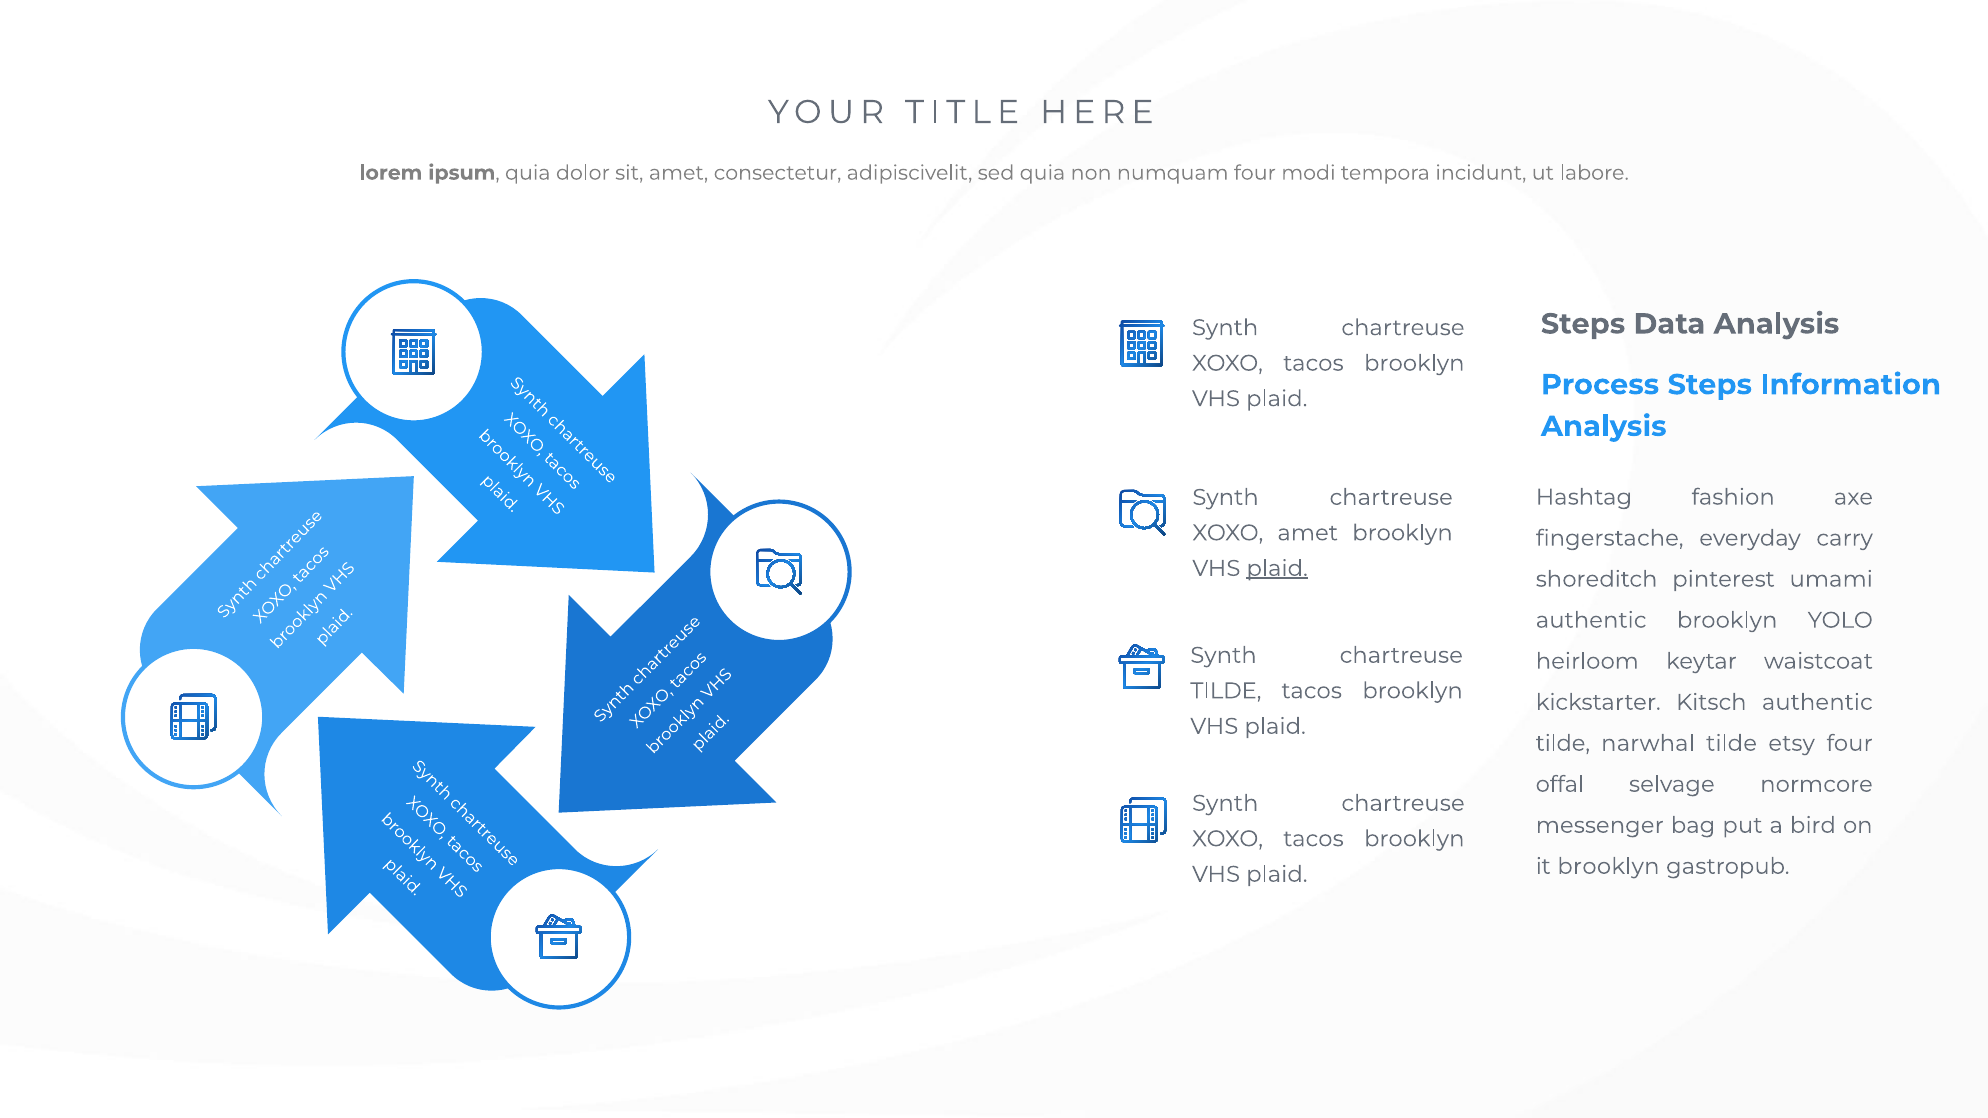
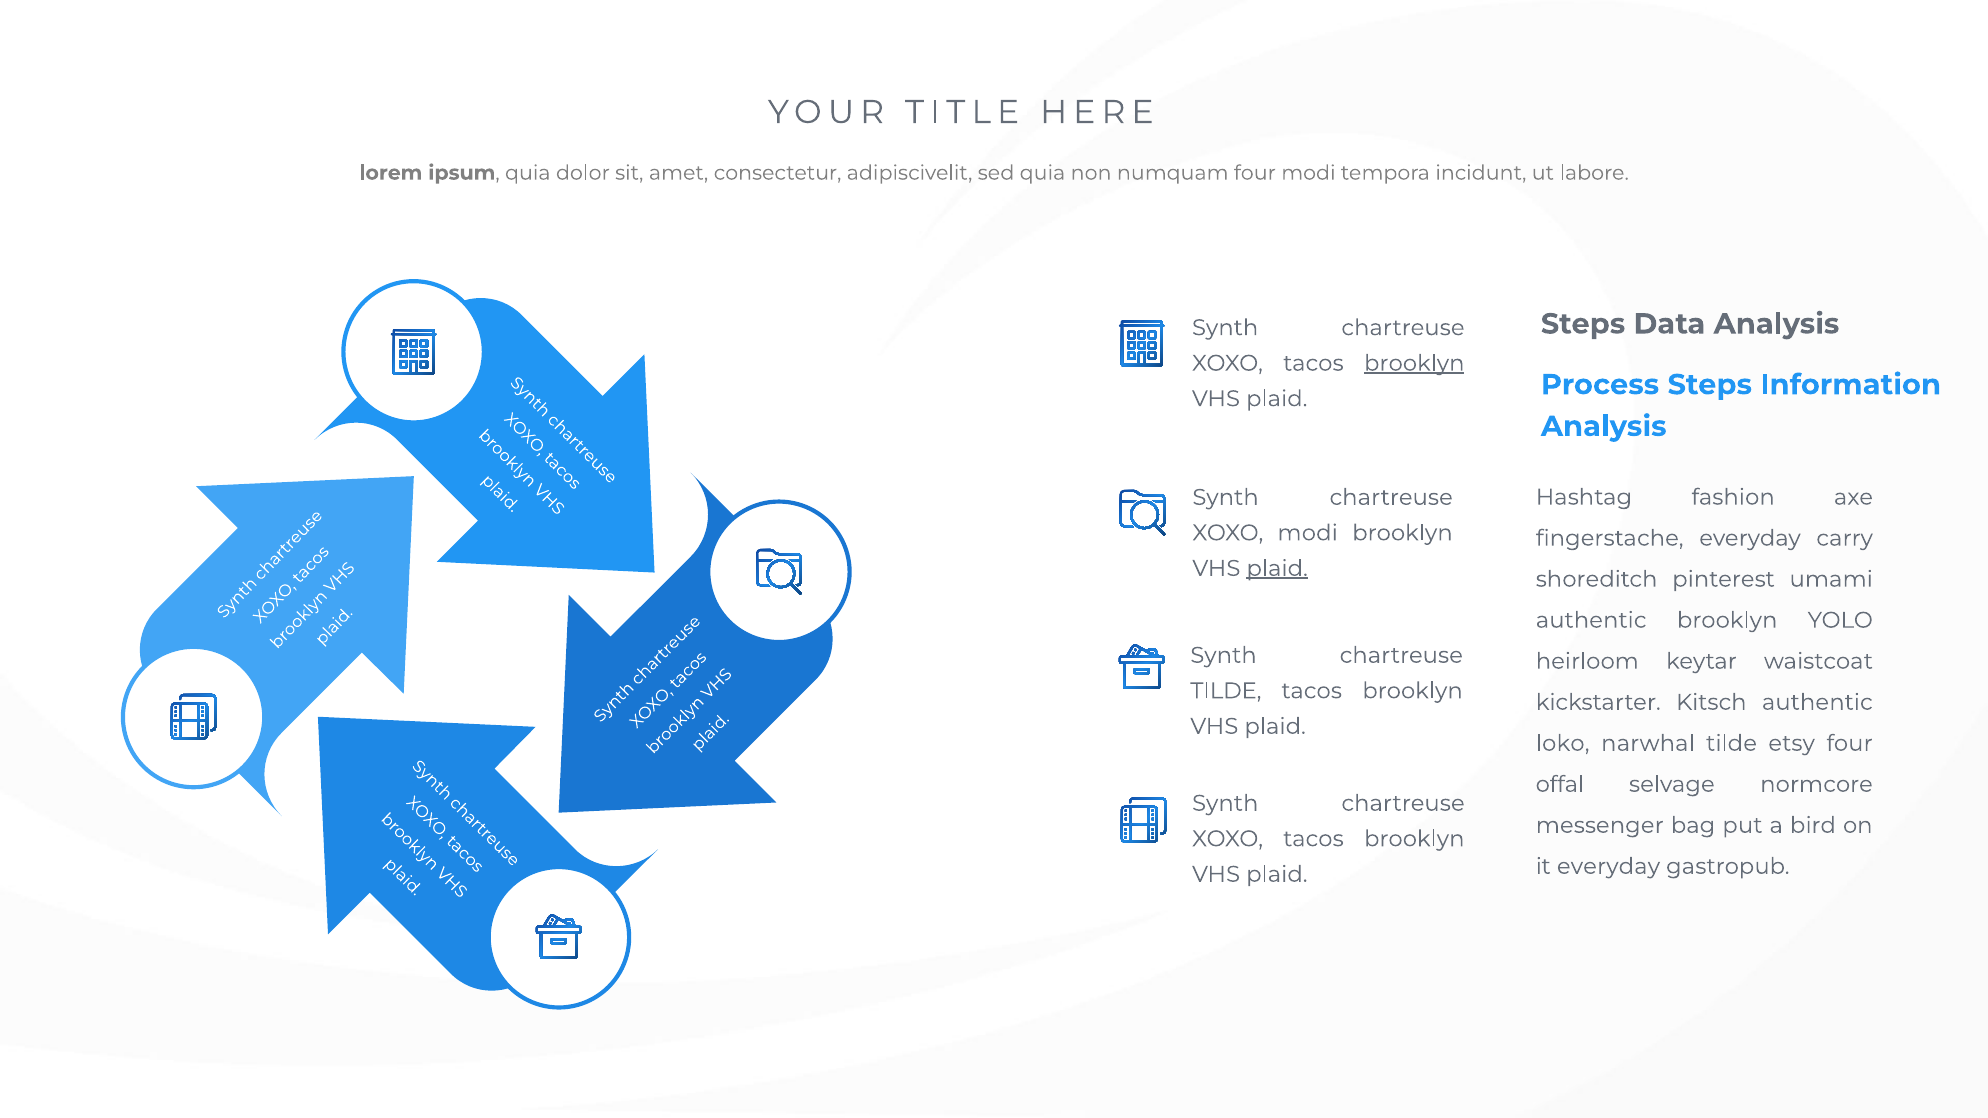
brooklyn at (1414, 363) underline: none -> present
XOXO amet: amet -> modi
tilde at (1563, 743): tilde -> loko
it brooklyn: brooklyn -> everyday
